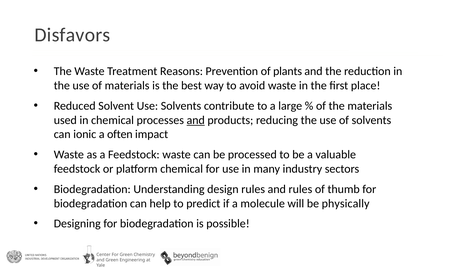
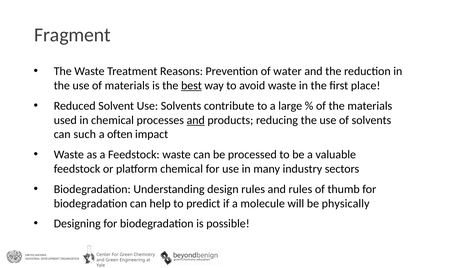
Disfavors: Disfavors -> Fragment
plants: plants -> water
best underline: none -> present
ionic: ionic -> such
